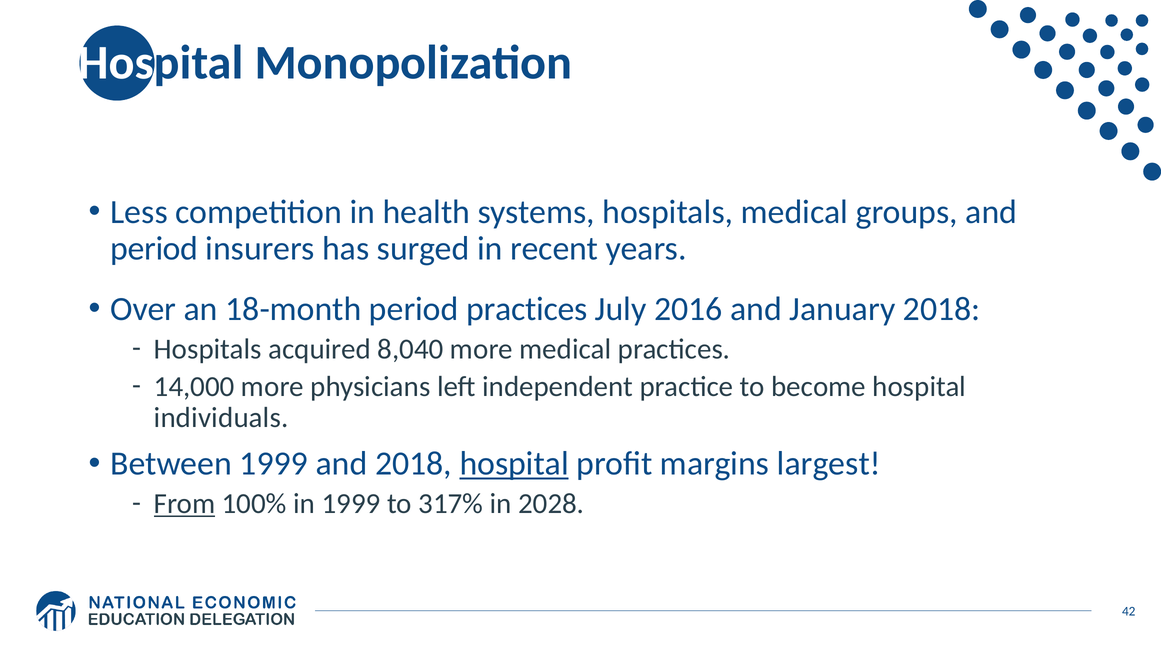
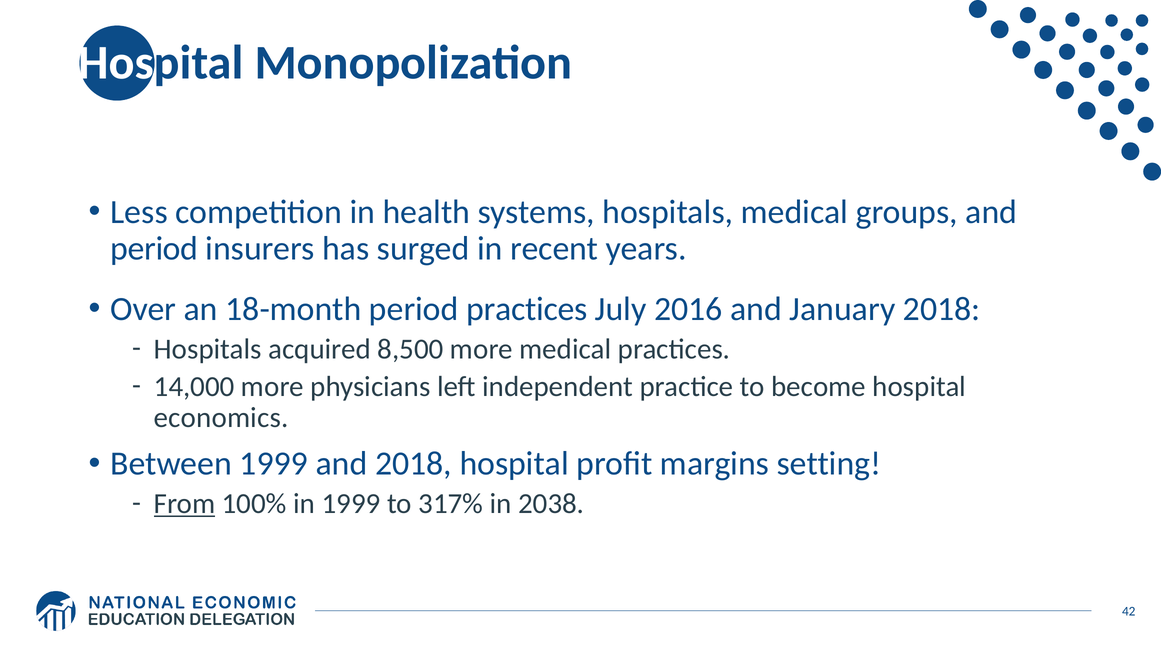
8,040: 8,040 -> 8,500
individuals: individuals -> economics
hospital at (514, 464) underline: present -> none
largest: largest -> setting
2028: 2028 -> 2038
